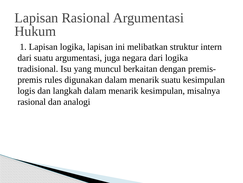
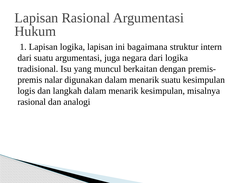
melibatkan: melibatkan -> bagaimana
rules: rules -> nalar
